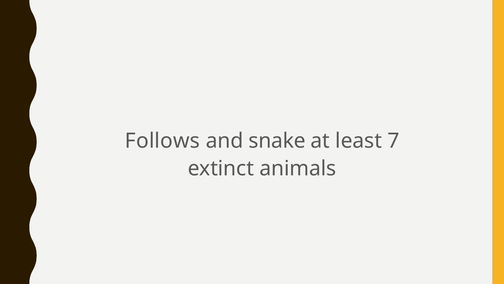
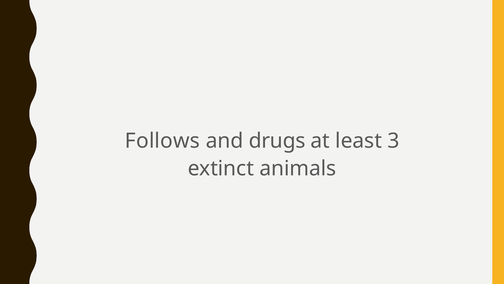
snake: snake -> drugs
7: 7 -> 3
